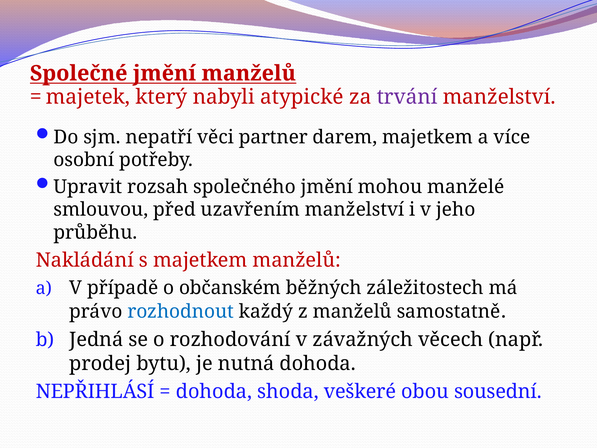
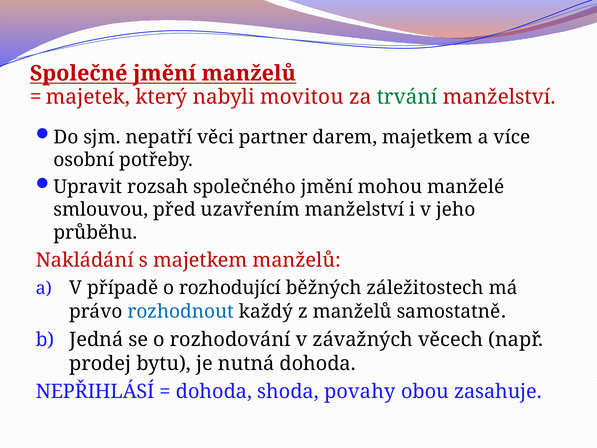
atypické: atypické -> movitou
trvání colour: purple -> green
občanském: občanském -> rozhodující
veškeré: veškeré -> povahy
sousední: sousední -> zasahuje
